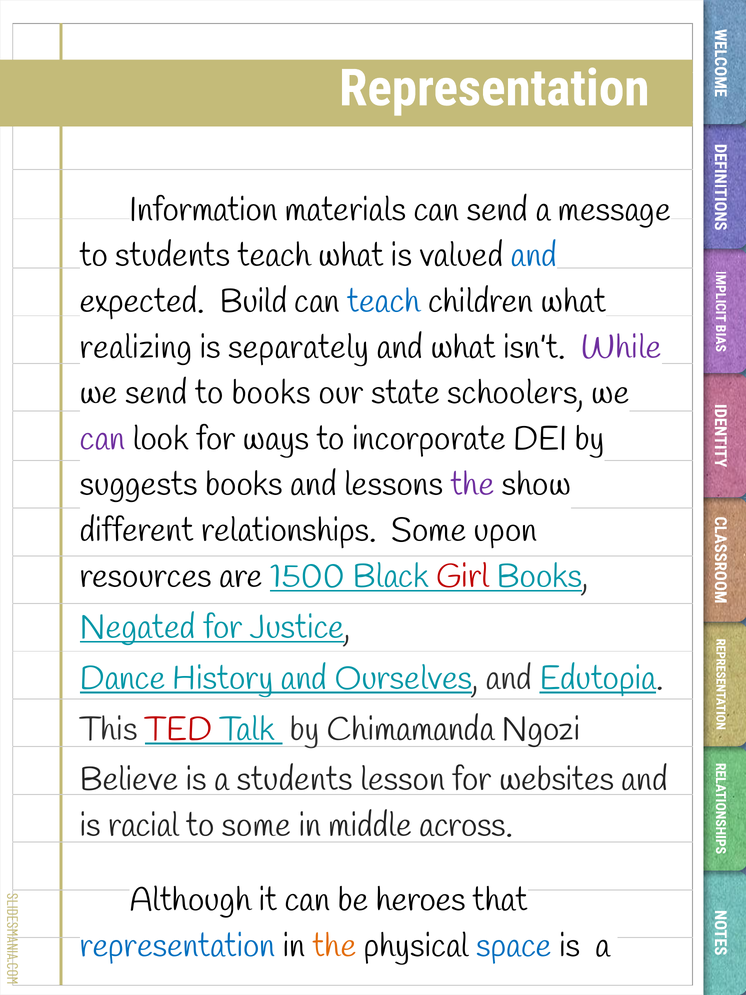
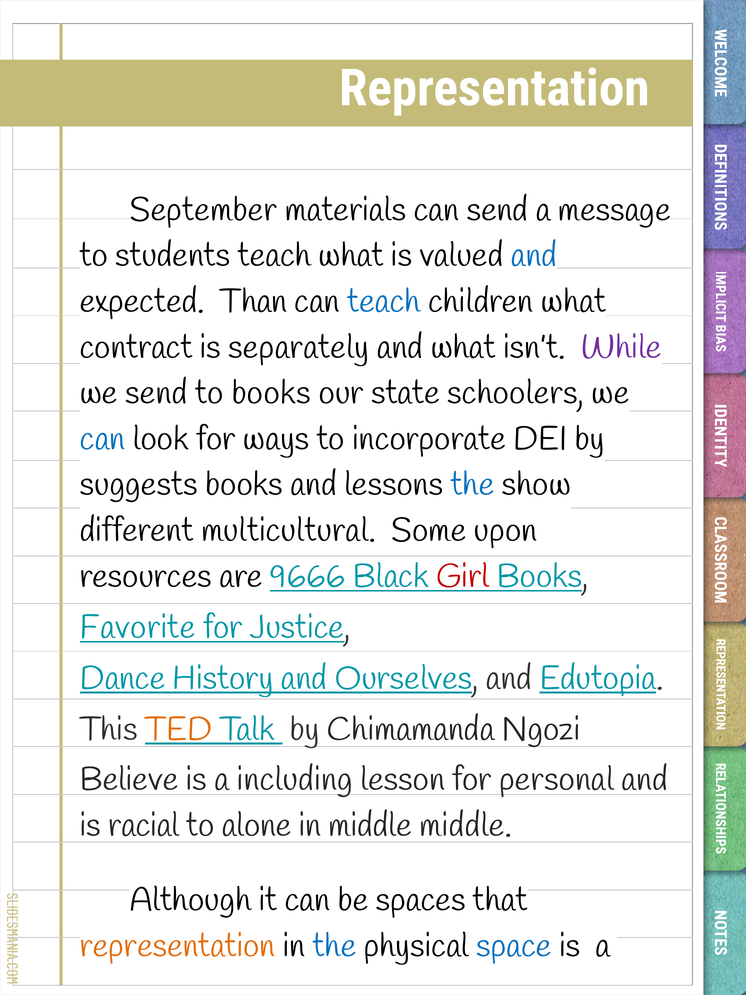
Information: Information -> September
Build: Build -> Than
realizing: realizing -> contract
can at (102, 438) colour: purple -> blue
the at (472, 484) colour: purple -> blue
relationships: relationships -> multicultural
1500: 1500 -> 9666
Negated: Negated -> Favorite
TED colour: red -> orange
a students: students -> including
websites: websites -> personal
to some: some -> alone
middle across: across -> middle
heroes: heroes -> spaces
representation at (177, 945) colour: blue -> orange
the at (334, 945) colour: orange -> blue
